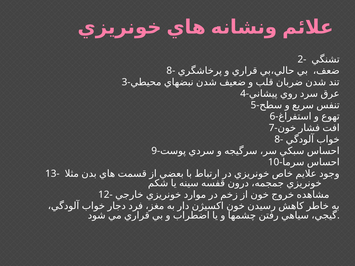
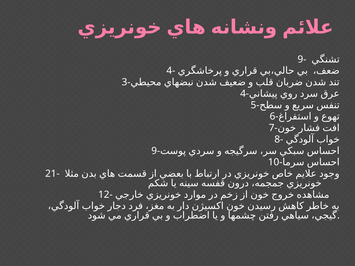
2- at (302, 59): 2- -> 9-
8- at (171, 71): 8- -> 4-
13-: 13- -> 21-
